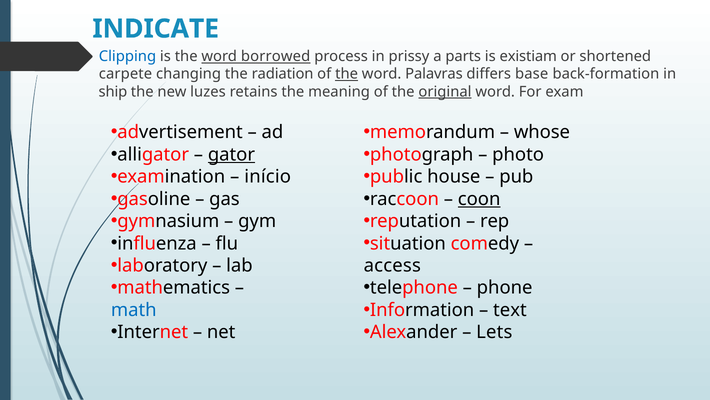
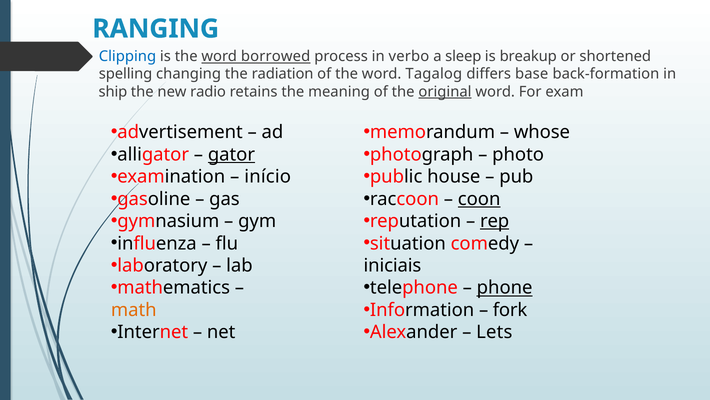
INDICATE: INDICATE -> RANGING
prissy: prissy -> verbo
parts: parts -> sleep
existiam: existiam -> breakup
carpete: carpete -> spelling
the at (347, 74) underline: present -> none
Palavras: Palavras -> Tagalog
luzes: luzes -> radio
rep underline: none -> present
access: access -> iniciais
phone underline: none -> present
text: text -> fork
math colour: blue -> orange
